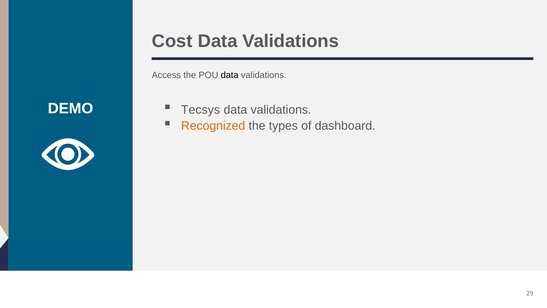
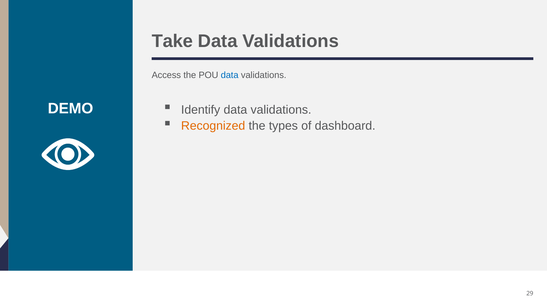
Cost: Cost -> Take
data at (230, 75) colour: black -> blue
Tecsys: Tecsys -> Identify
